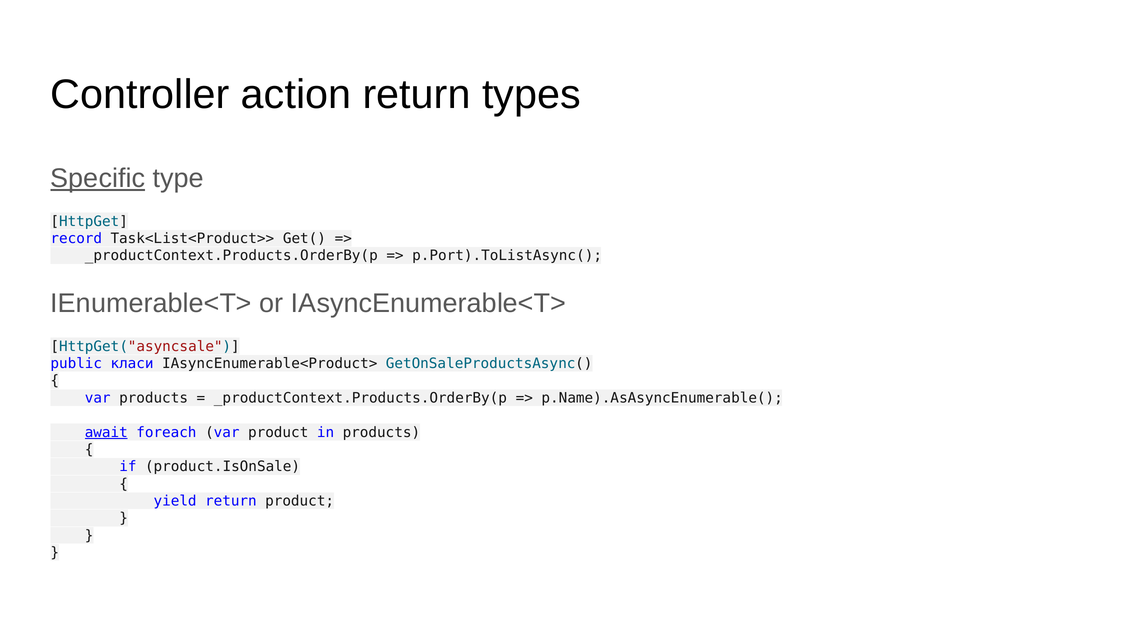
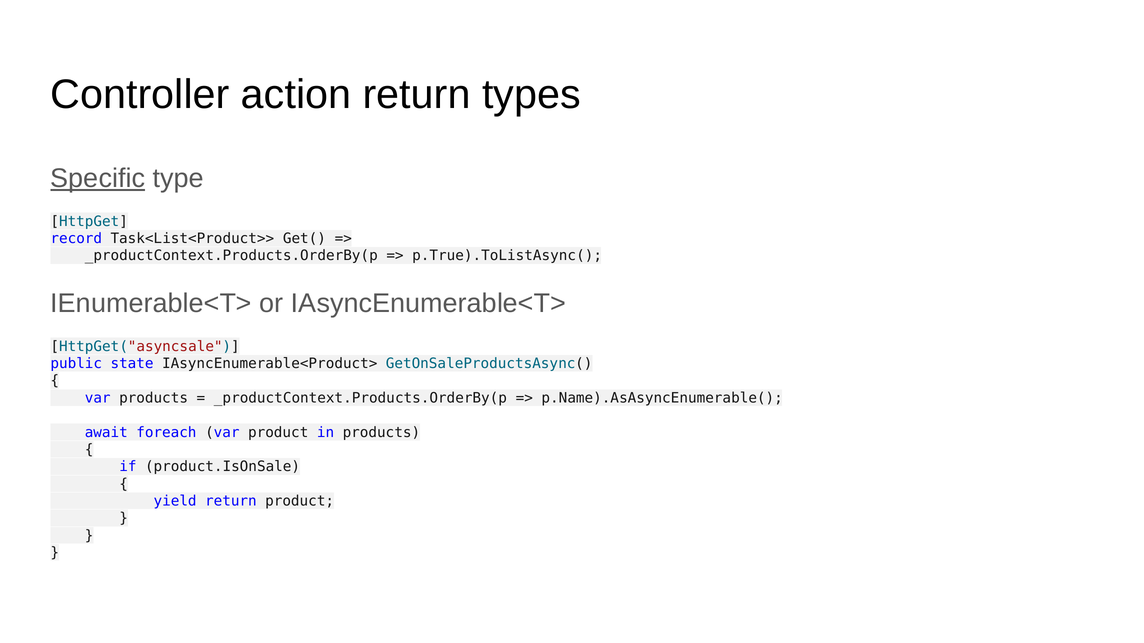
p.Port).ToListAsync(: p.Port).ToListAsync( -> p.True).ToListAsync(
класи: класи -> state
await underline: present -> none
